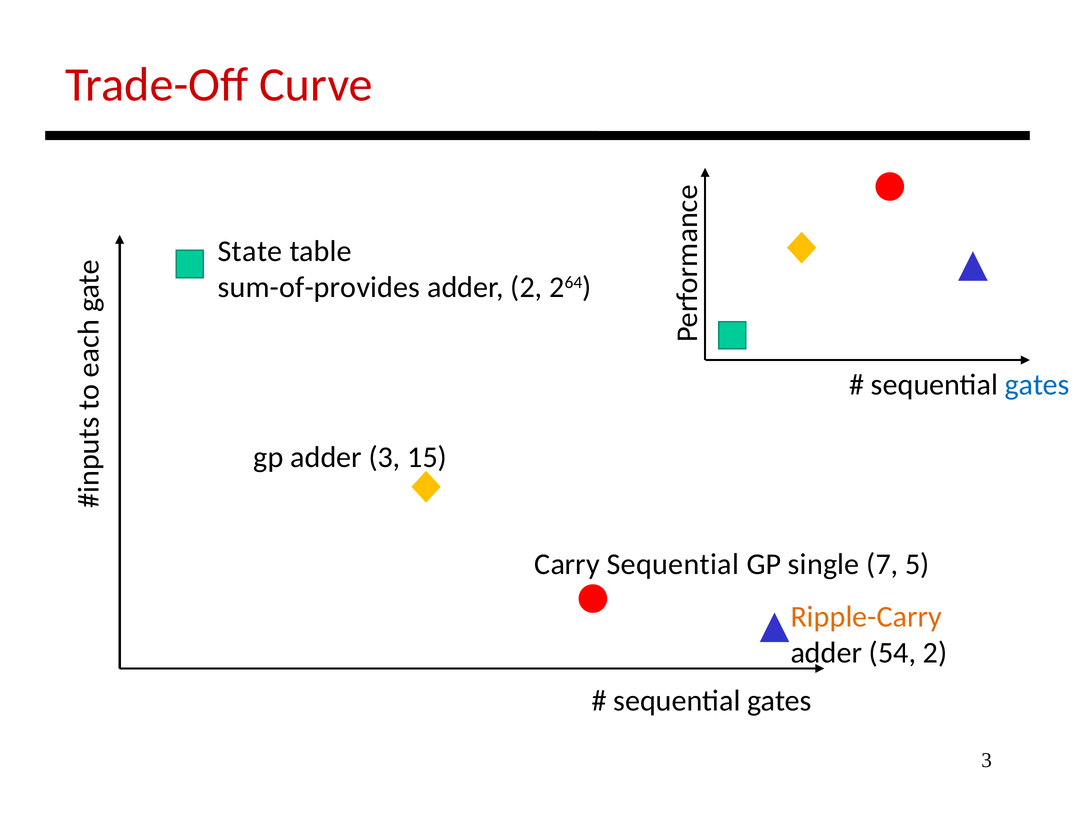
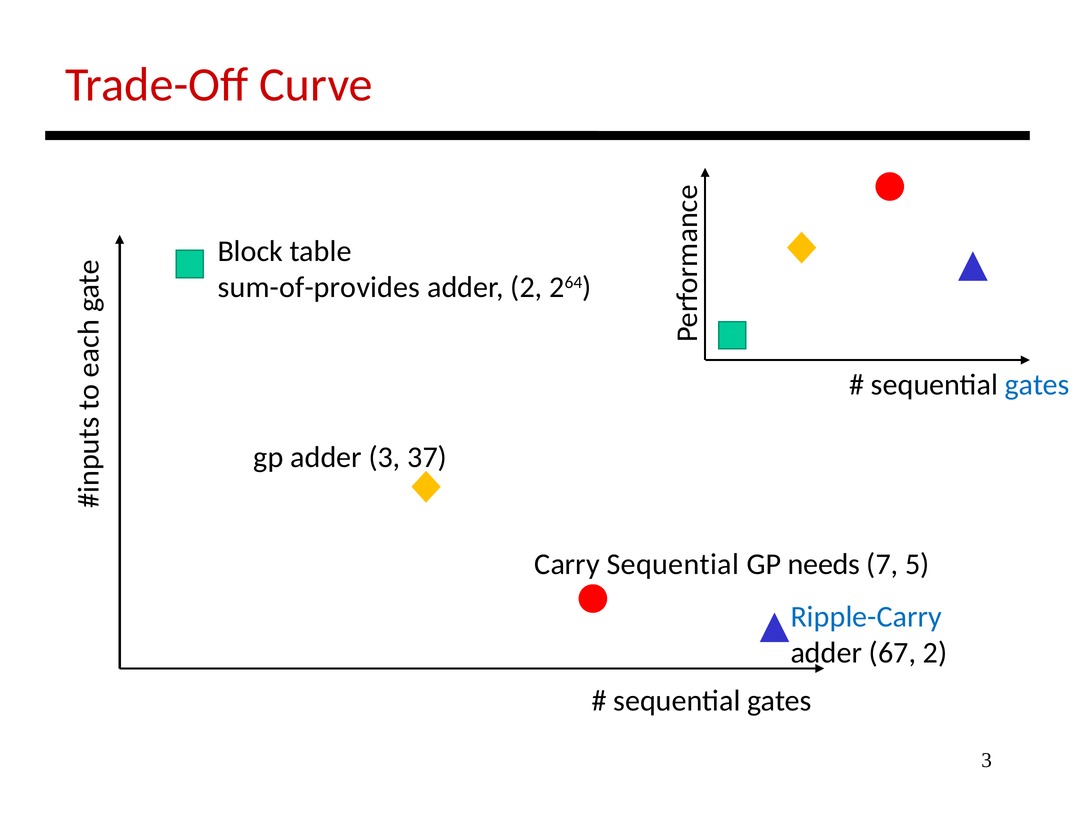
State: State -> Block
15: 15 -> 37
single: single -> needs
Ripple-Carry colour: orange -> blue
54: 54 -> 67
